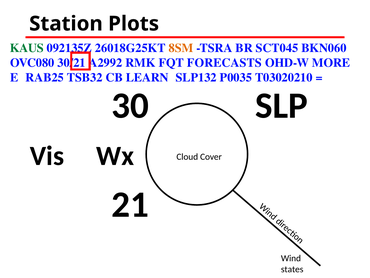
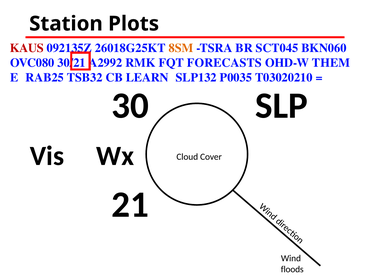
KAUS colour: green -> red
MORE: MORE -> THEM
states: states -> floods
